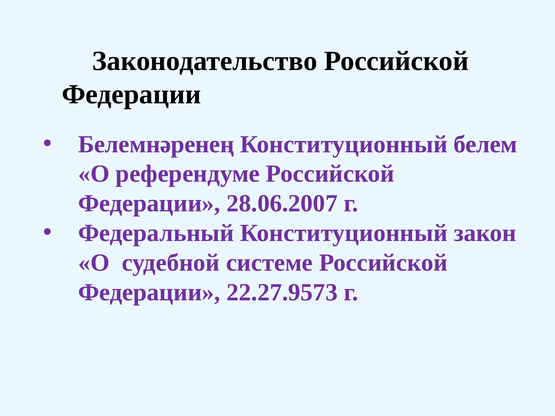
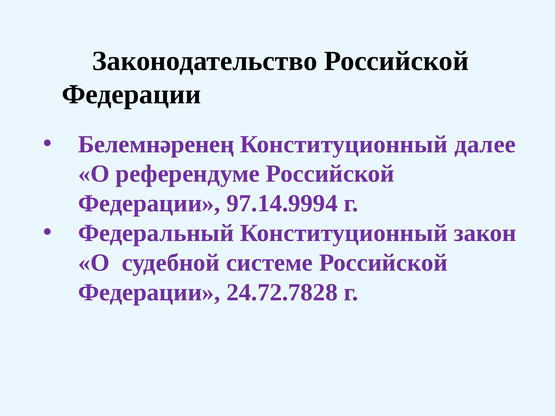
белем: белем -> далее
28.06.2007: 28.06.2007 -> 97.14.9994
22.27.9573: 22.27.9573 -> 24.72.7828
